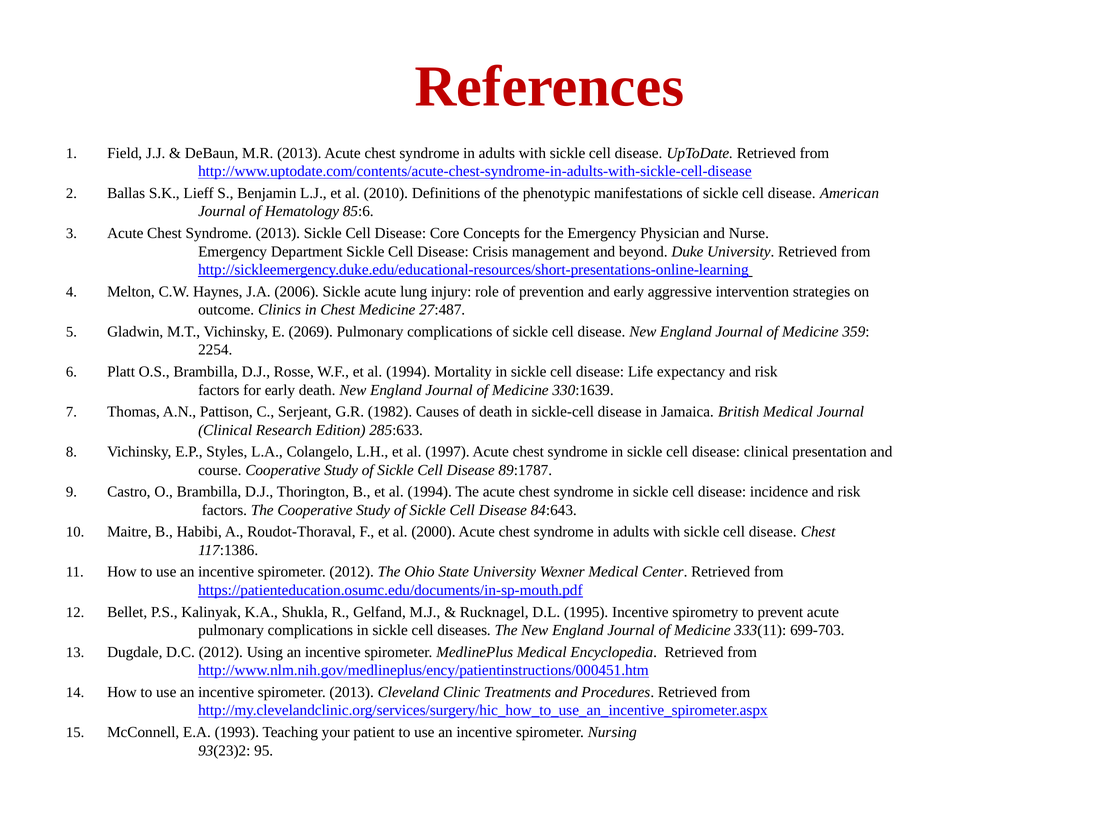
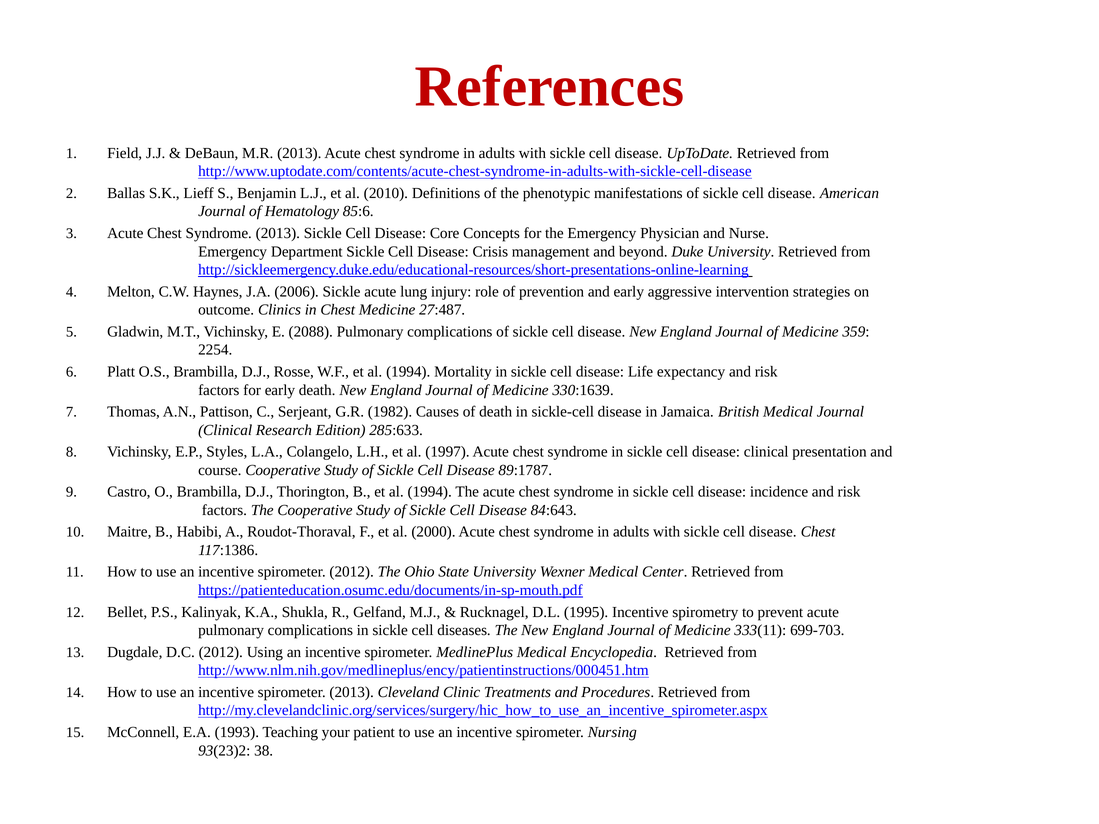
2069: 2069 -> 2088
95: 95 -> 38
